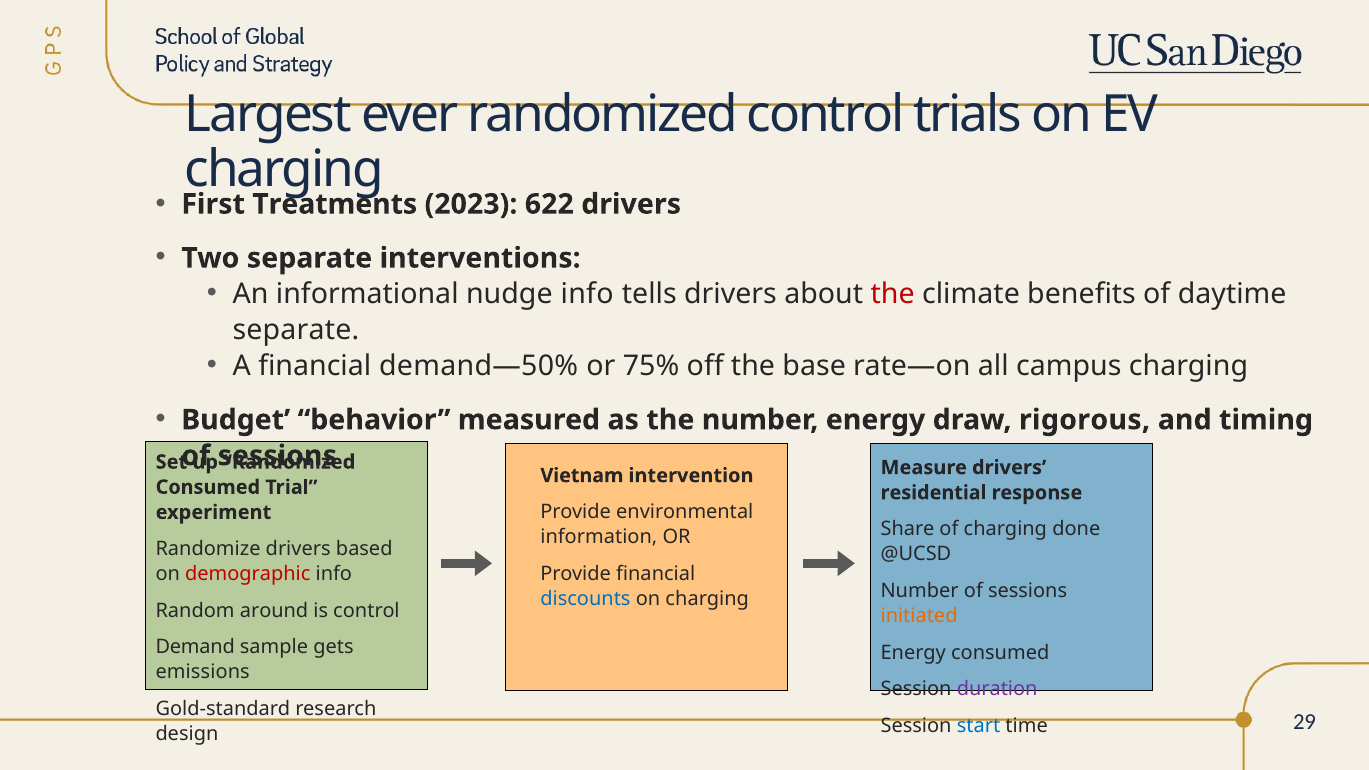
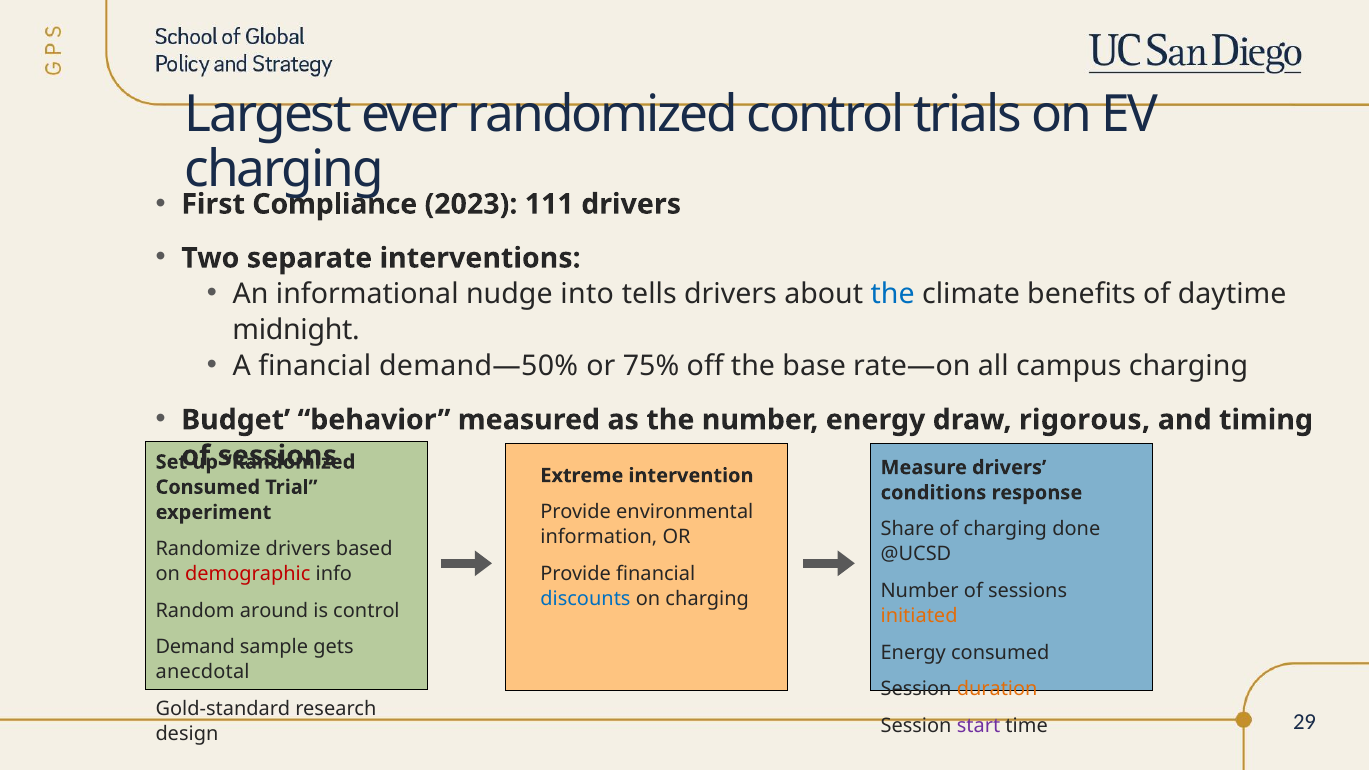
Treatments: Treatments -> Compliance
622: 622 -> 111
nudge info: info -> into
the at (893, 294) colour: red -> blue
separate at (296, 330): separate -> midnight
Vietnam: Vietnam -> Extreme
residential: residential -> conditions
emissions: emissions -> anecdotal
duration colour: purple -> orange
start colour: blue -> purple
